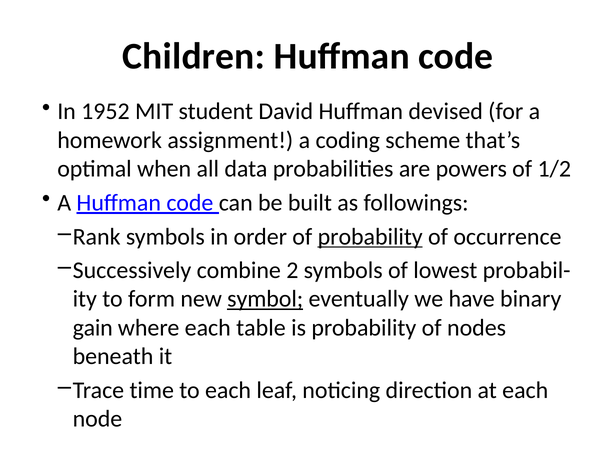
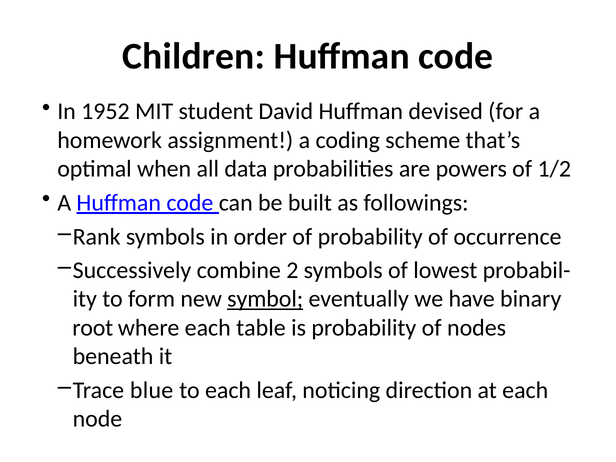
probability at (370, 237) underline: present -> none
gain: gain -> root
time: time -> blue
